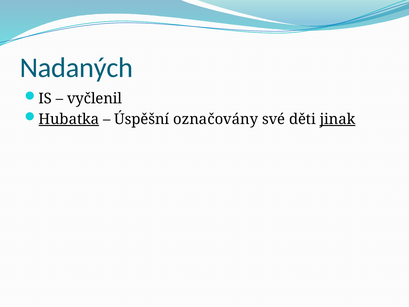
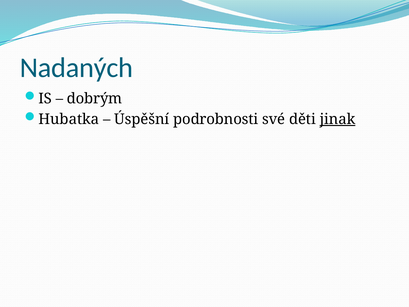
vyčlenil: vyčlenil -> dobrým
Hubatka underline: present -> none
označovány: označovány -> podrobnosti
